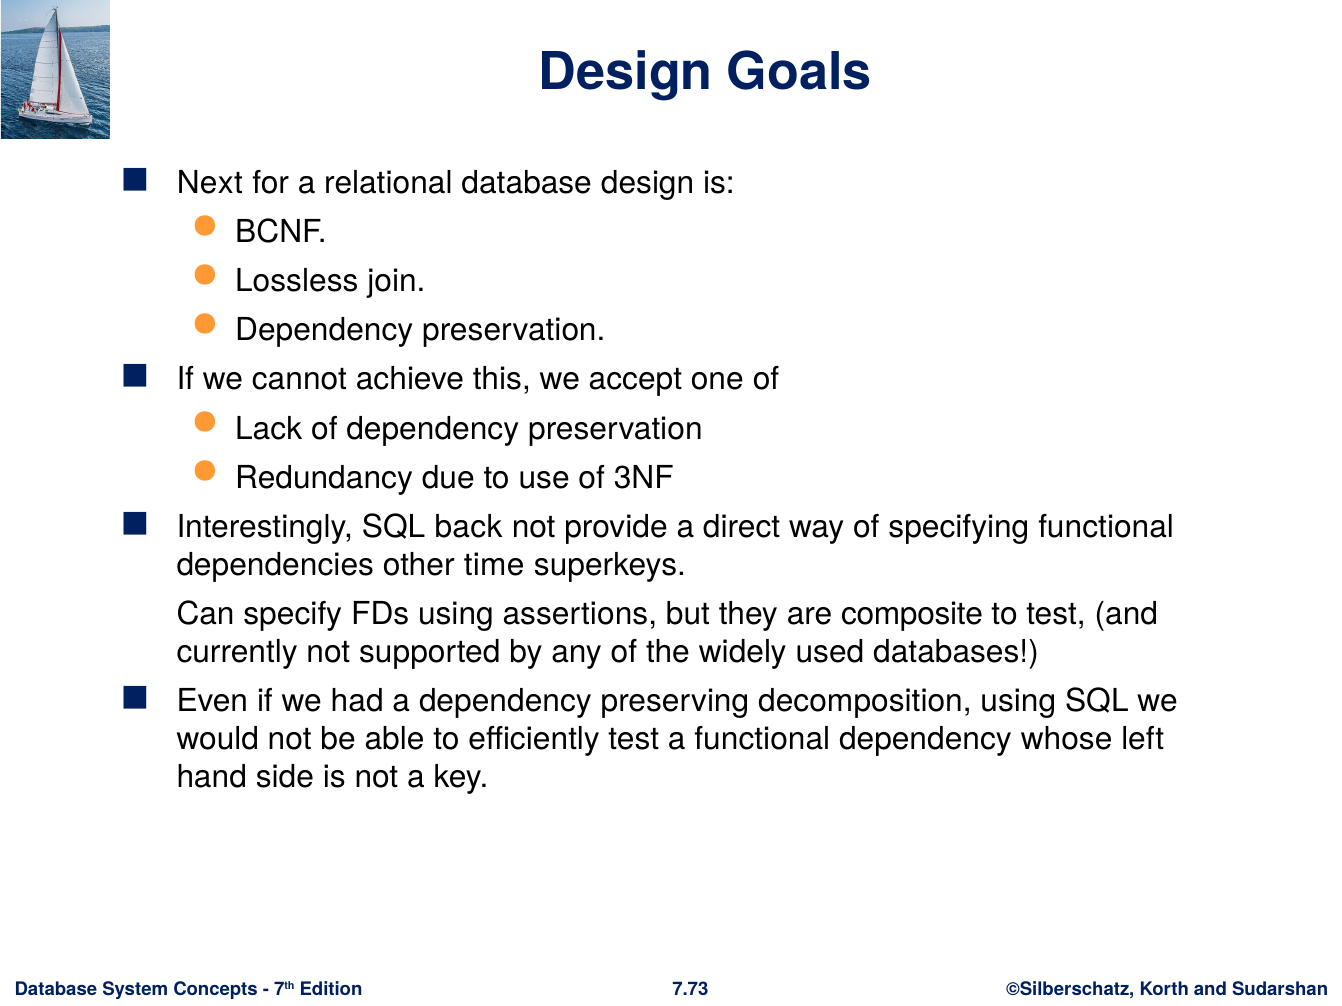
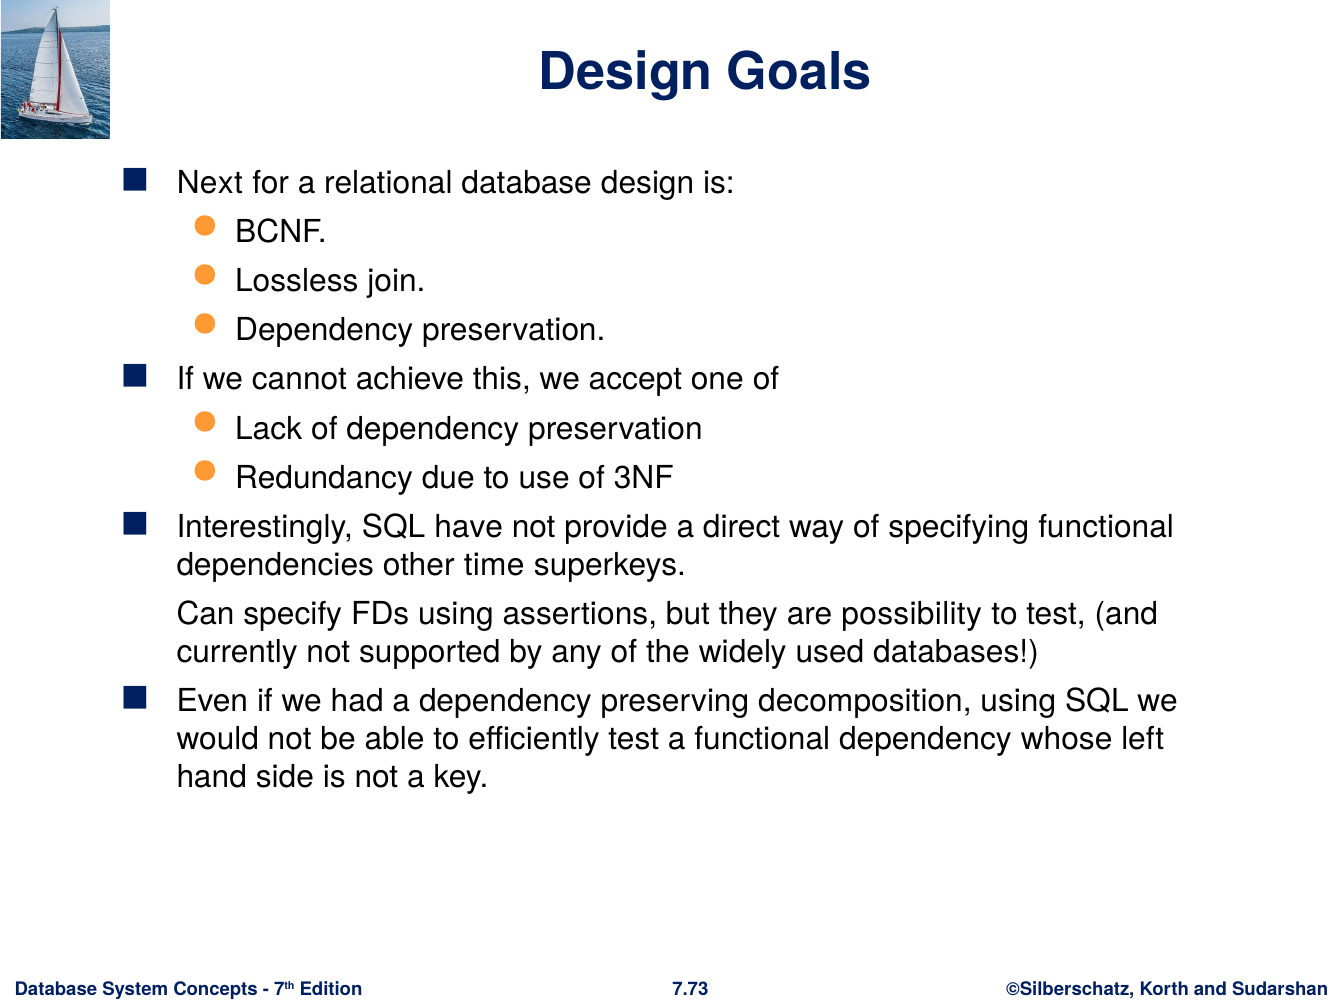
back: back -> have
composite: composite -> possibility
